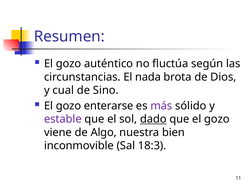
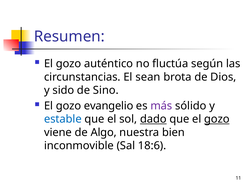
nada: nada -> sean
cual: cual -> sido
enterarse: enterarse -> evangelio
estable colour: purple -> blue
gozo at (217, 119) underline: none -> present
18:3: 18:3 -> 18:6
